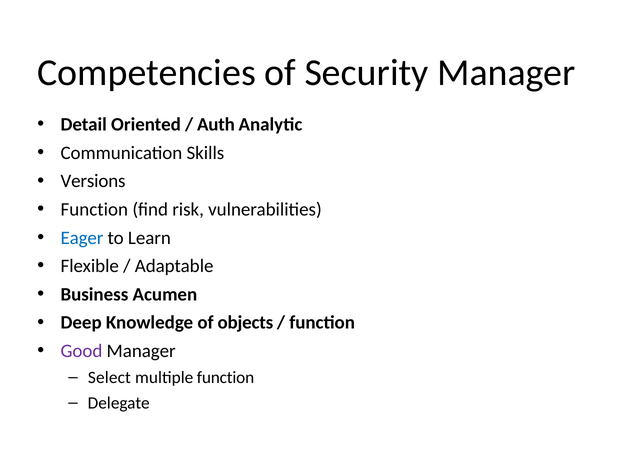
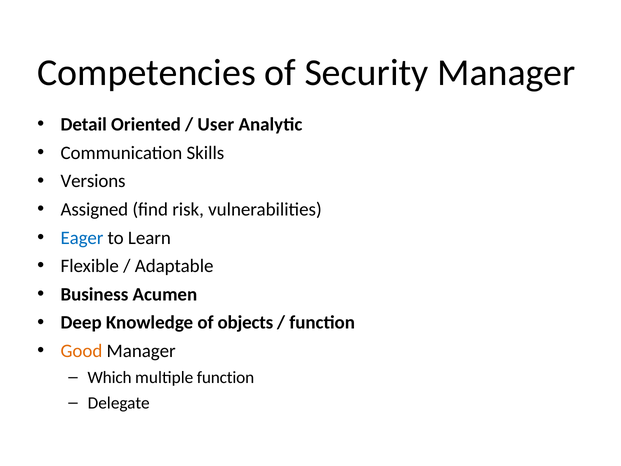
Auth: Auth -> User
Function at (94, 209): Function -> Assigned
Good colour: purple -> orange
Select: Select -> Which
